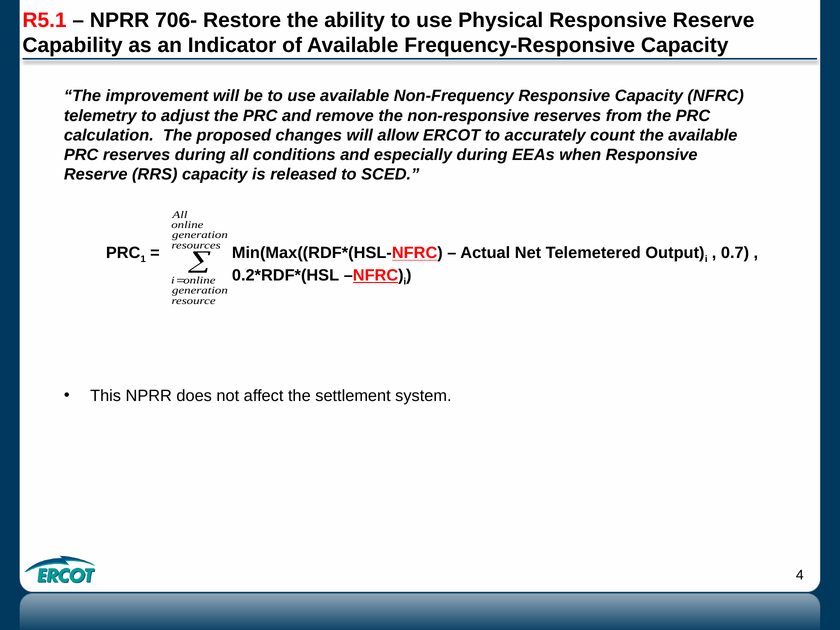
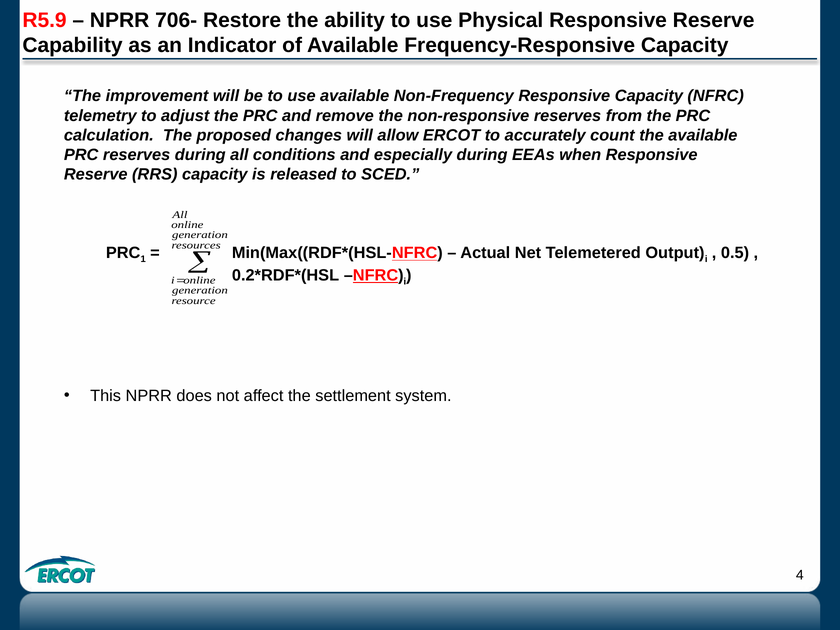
R5.1: R5.1 -> R5.9
0.7: 0.7 -> 0.5
